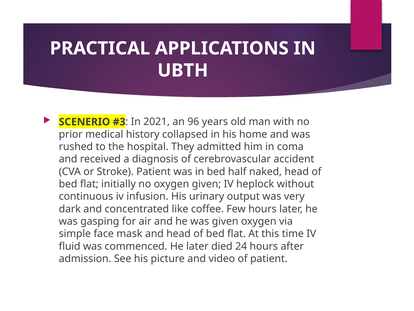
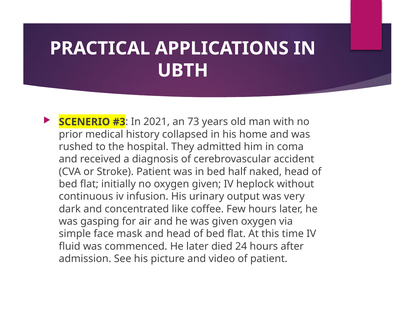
96: 96 -> 73
